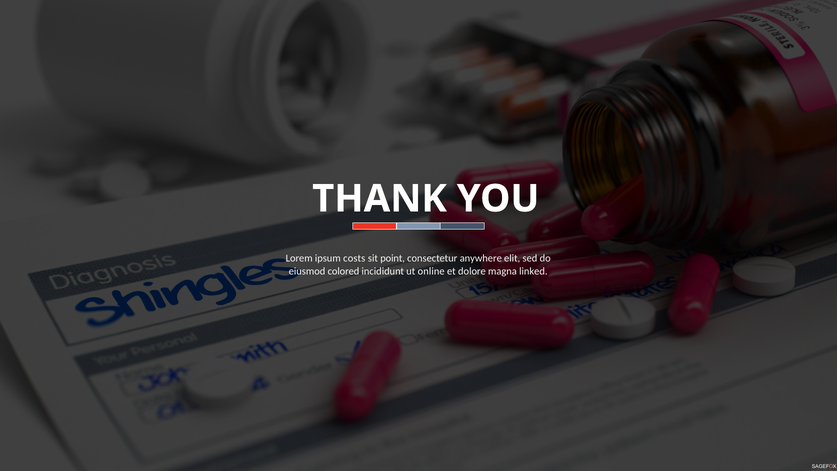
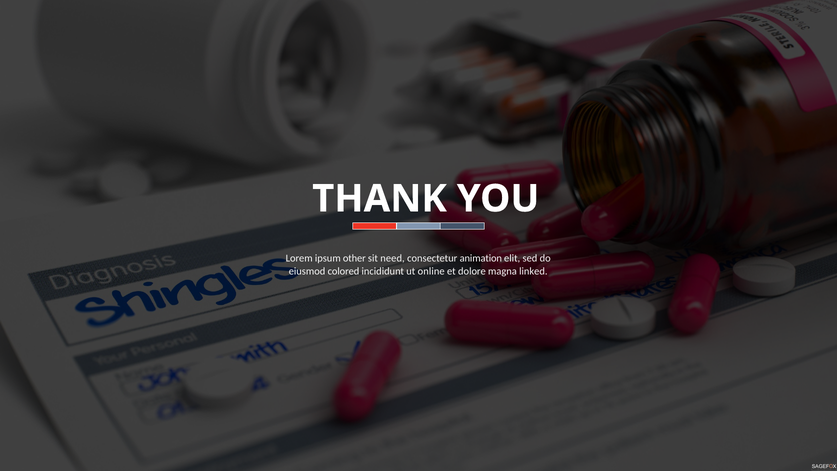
costs: costs -> other
point: point -> need
anywhere: anywhere -> animation
